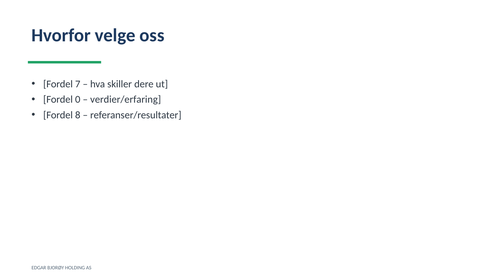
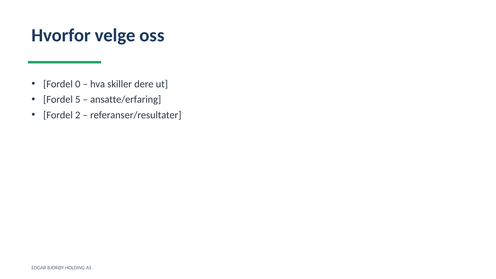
7: 7 -> 0
0: 0 -> 5
verdier/erfaring: verdier/erfaring -> ansatte/erfaring
8: 8 -> 2
